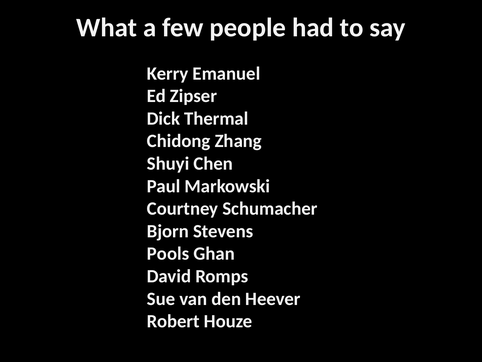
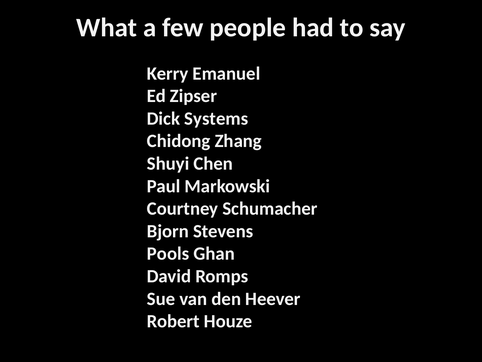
Thermal: Thermal -> Systems
